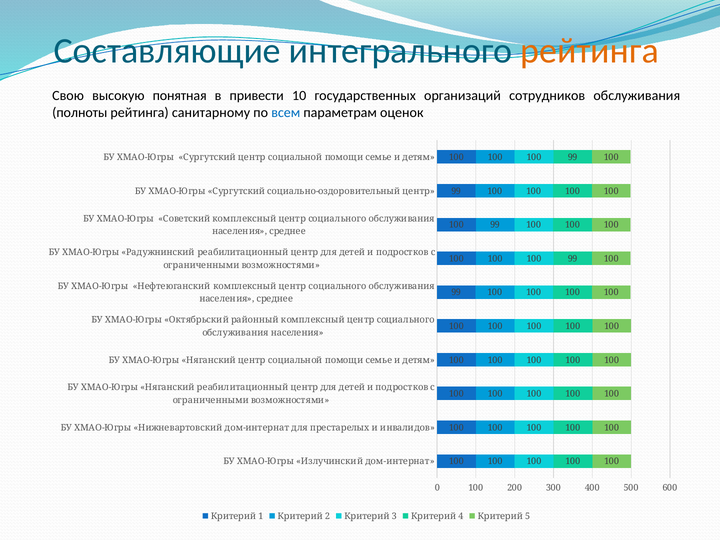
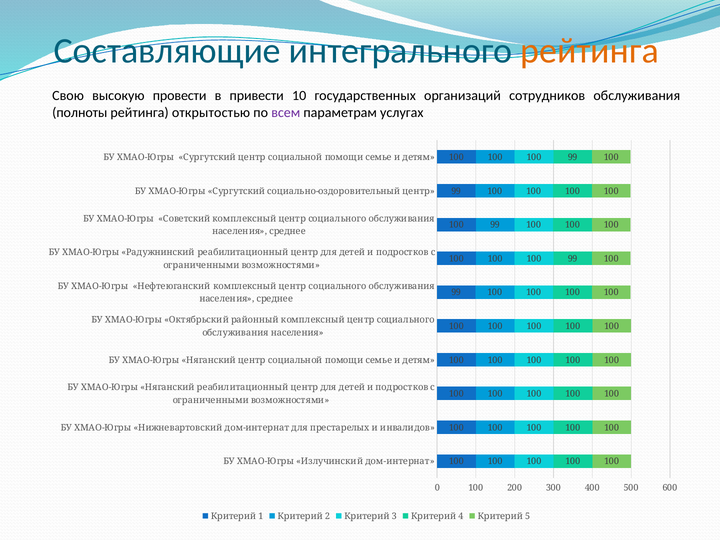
понятная: понятная -> провести
санитарному: санитарному -> открытостью
всем colour: blue -> purple
оценок: оценок -> услугах
